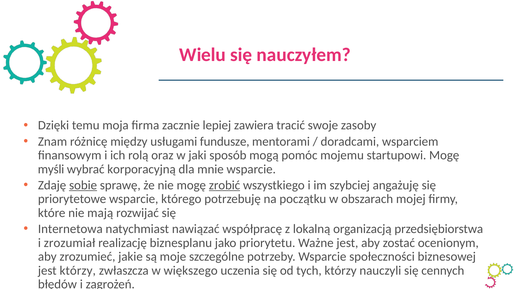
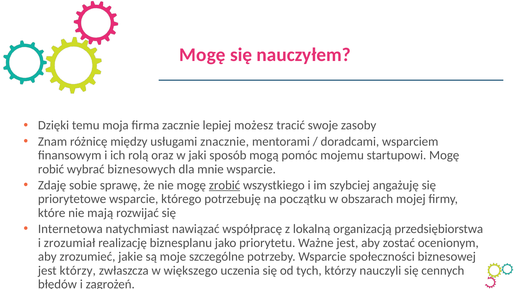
Wielu at (203, 55): Wielu -> Mogę
zawiera: zawiera -> możesz
fundusze: fundusze -> znacznie
myśli: myśli -> robić
korporacyjną: korporacyjną -> biznesowych
sobie underline: present -> none
